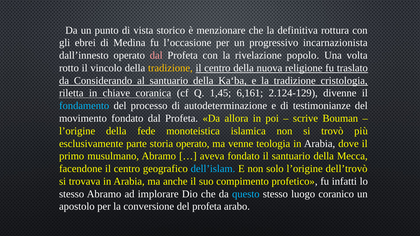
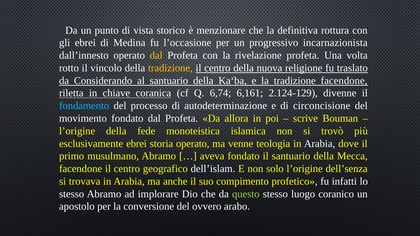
dal at (156, 55) colour: pink -> yellow
rivelazione popolo: popolo -> profeta
tradizione cristologia: cristologia -> facendone
1,45: 1,45 -> 6,74
testimonianze: testimonianze -> circoncisione
esclusivamente parte: parte -> ebrei
dell’islam colour: light blue -> white
dell’trovò: dell’trovò -> dell’senza
questo colour: light blue -> light green
del profeta: profeta -> ovvero
